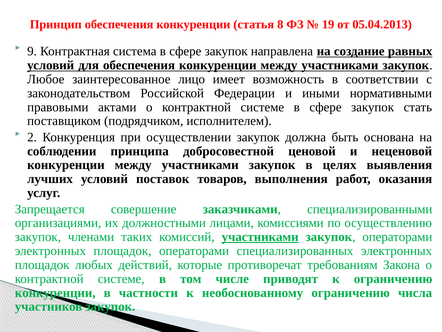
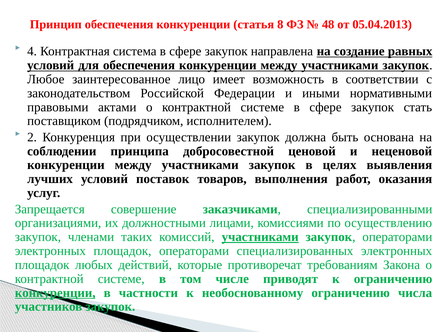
19: 19 -> 48
9: 9 -> 4
конкуренции at (55, 292) underline: none -> present
